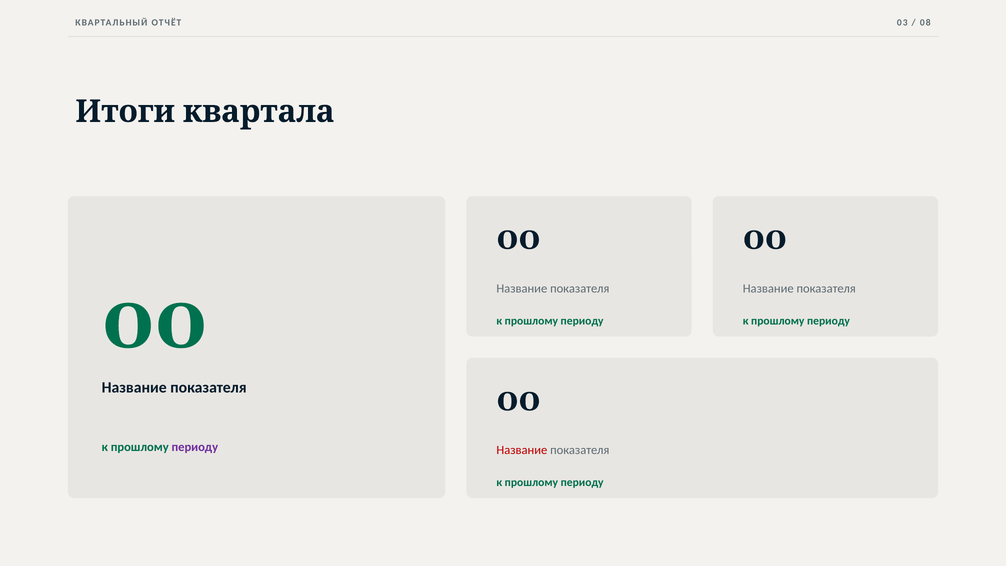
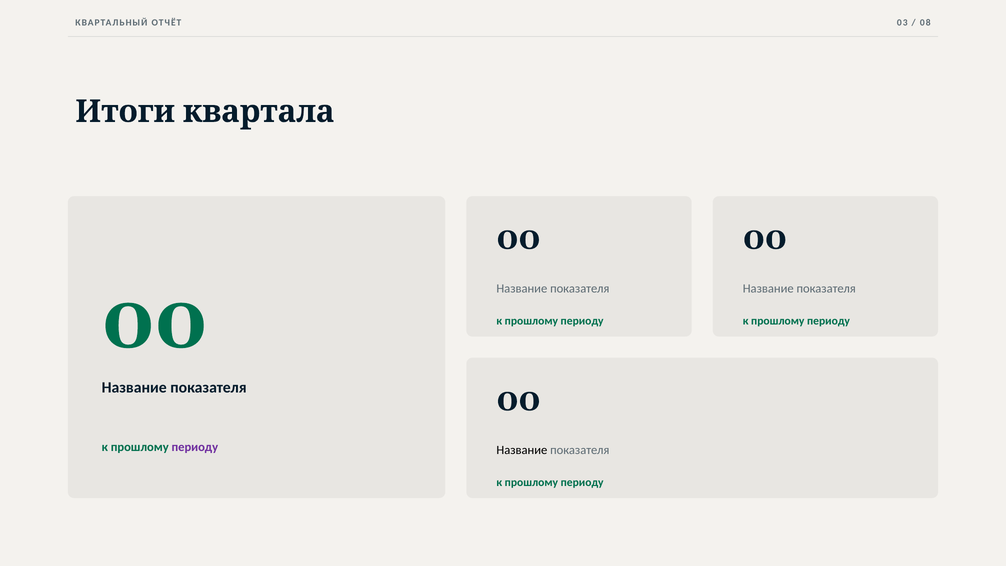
Название at (522, 450) colour: red -> black
